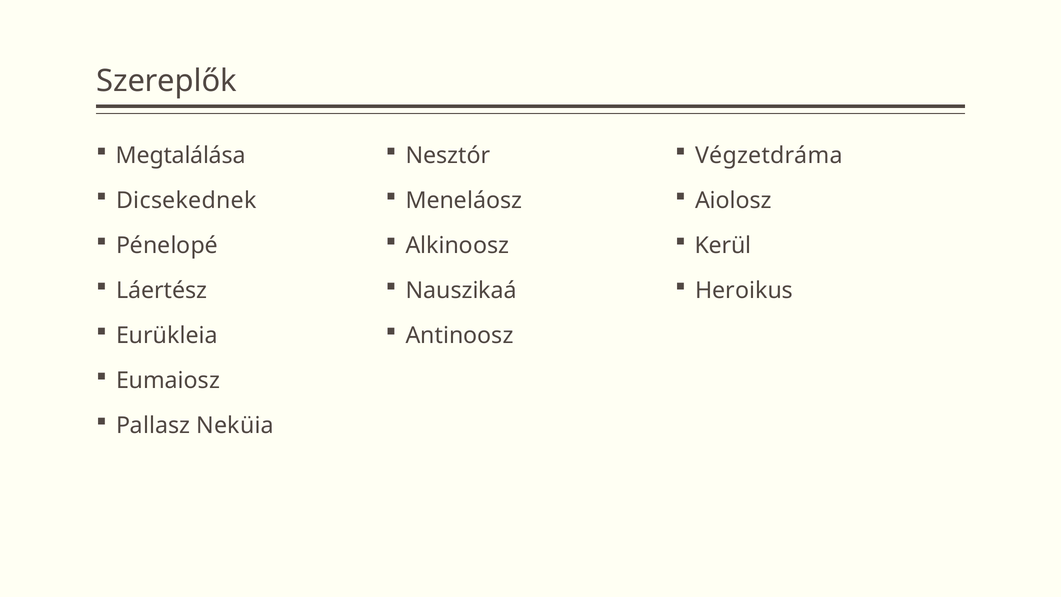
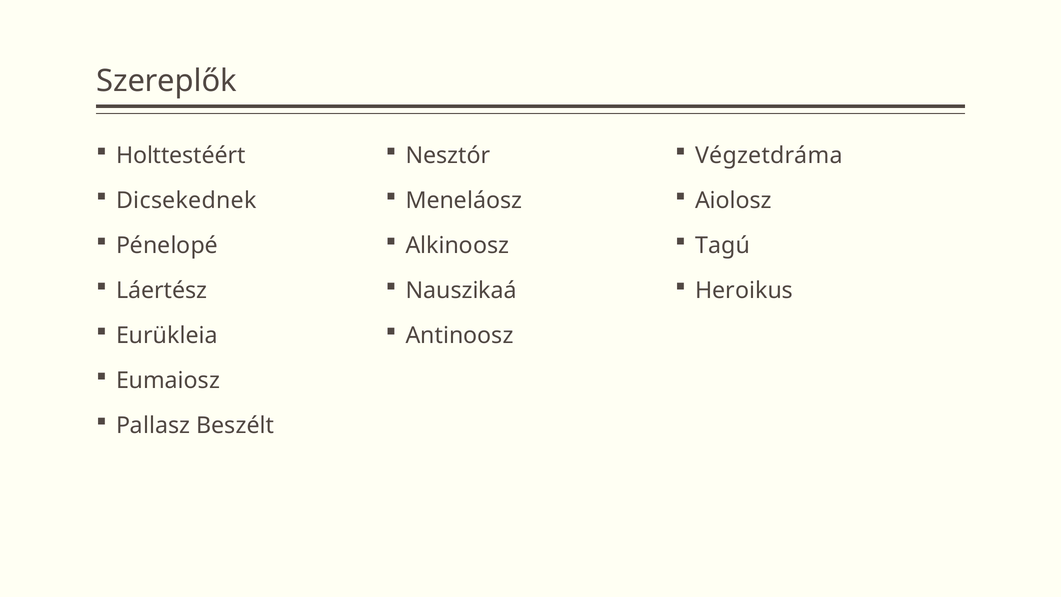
Megtalálása: Megtalálása -> Holttestéért
Kerül: Kerül -> Tagú
Neküia: Neküia -> Beszélt
